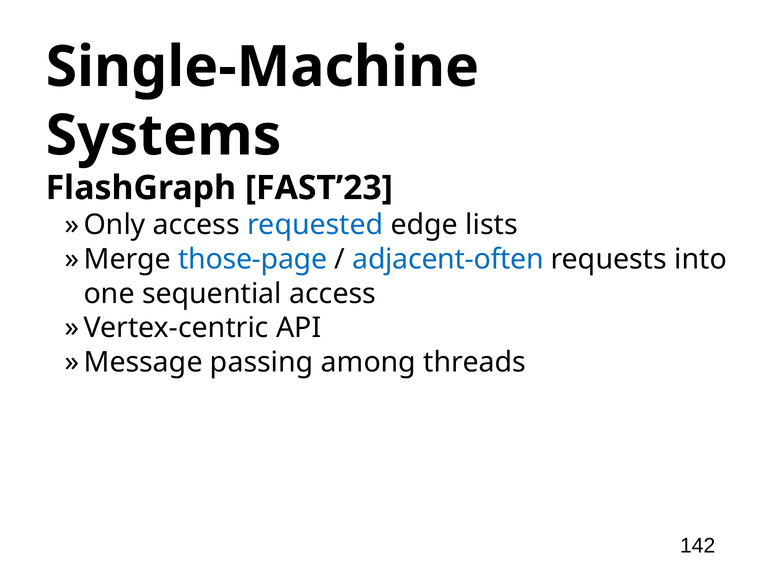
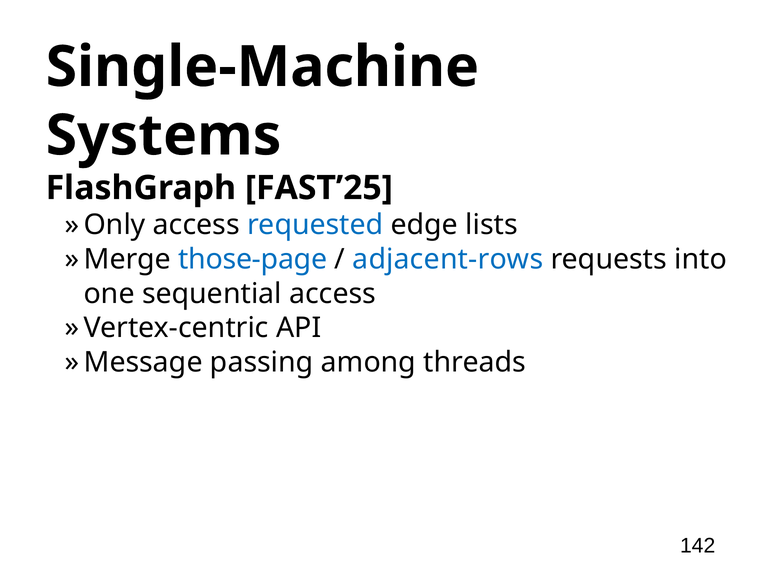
FAST’23: FAST’23 -> FAST’25
adjacent-often: adjacent-often -> adjacent-rows
